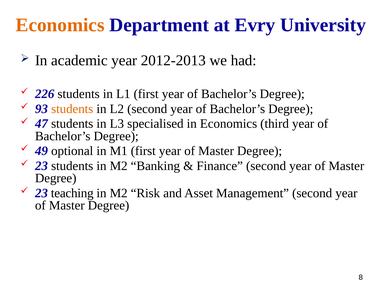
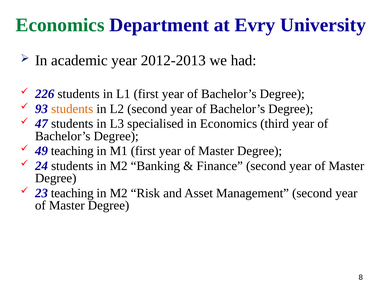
Economics at (60, 25) colour: orange -> green
49 optional: optional -> teaching
23 at (41, 166): 23 -> 24
